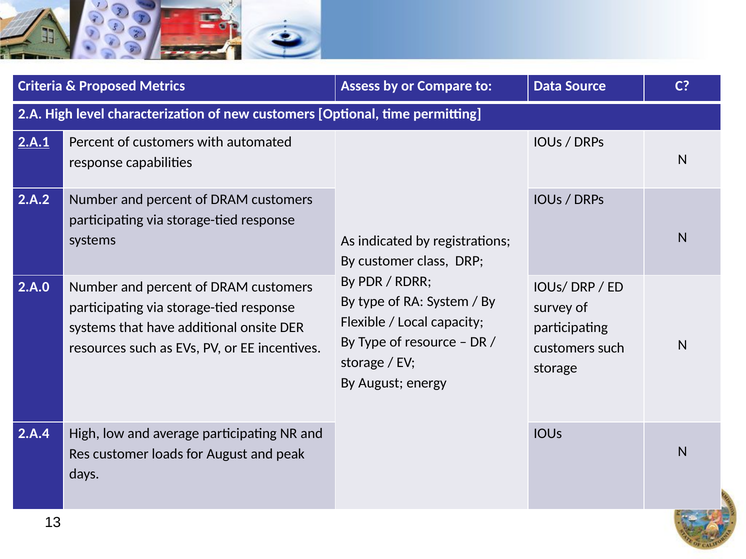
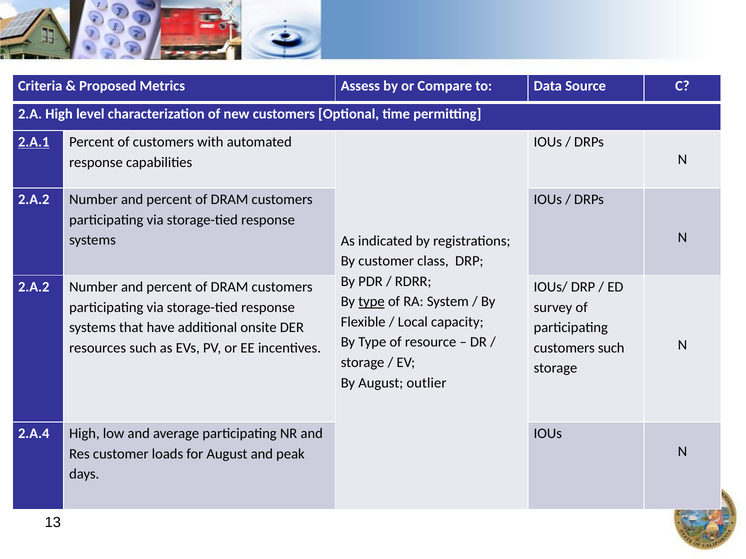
2.A.0 at (34, 287): 2.A.0 -> 2.A.2
type at (371, 302) underline: none -> present
energy: energy -> outlier
